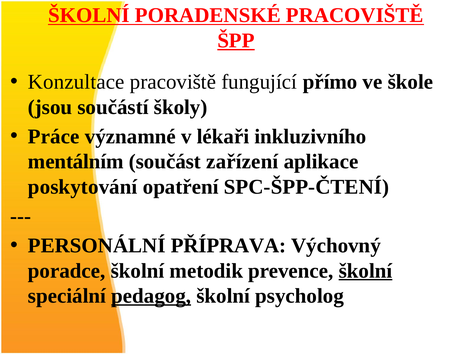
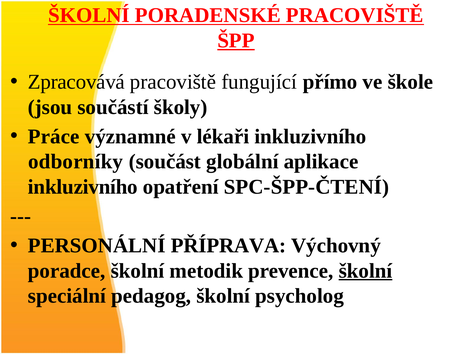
Konzultace: Konzultace -> Zpracovává
mentálním: mentálním -> odborníky
zařízení: zařízení -> globální
poskytování at (83, 187): poskytování -> inkluzivního
pedagog underline: present -> none
